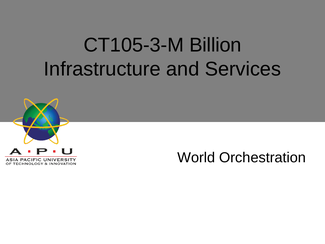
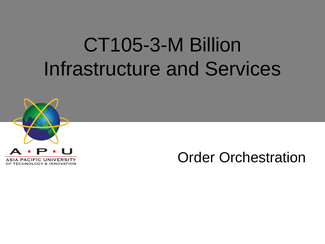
World: World -> Order
